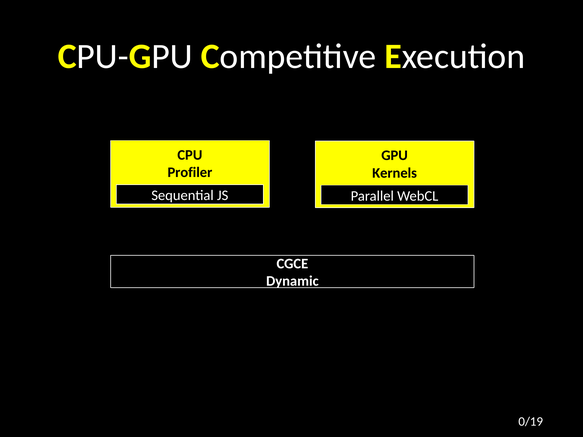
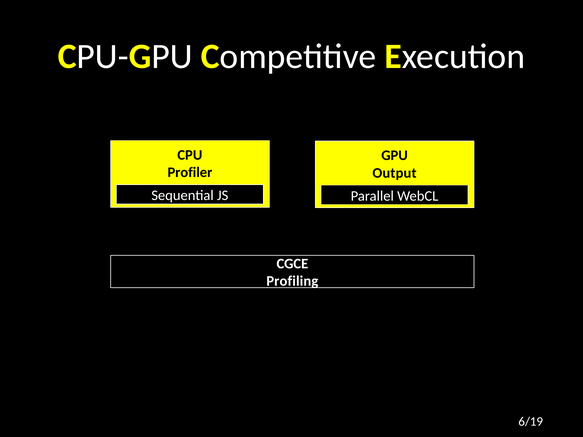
Kernels: Kernels -> Output
Dynamic: Dynamic -> Profiling
0/19: 0/19 -> 6/19
